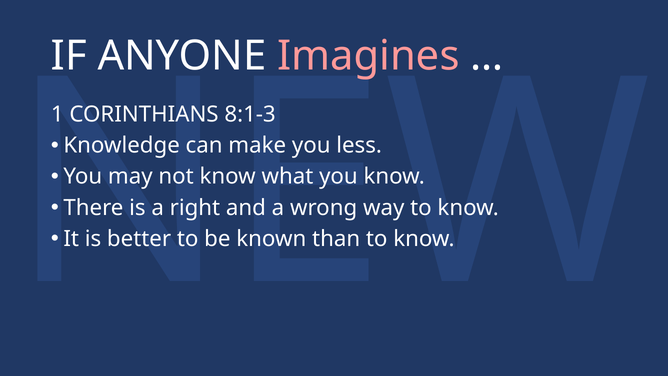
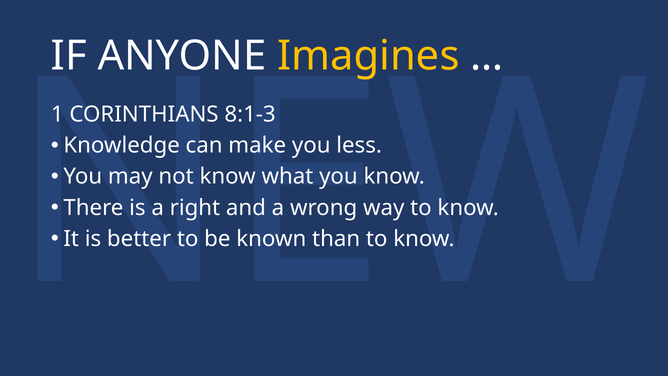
Imagines colour: pink -> yellow
